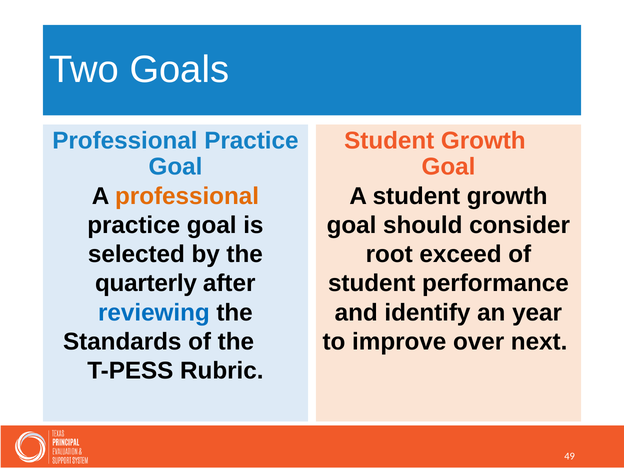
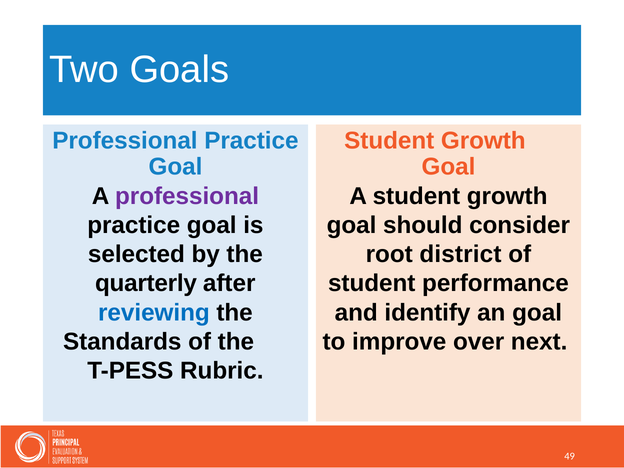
professional at (187, 196) colour: orange -> purple
exceed: exceed -> district
an year: year -> goal
